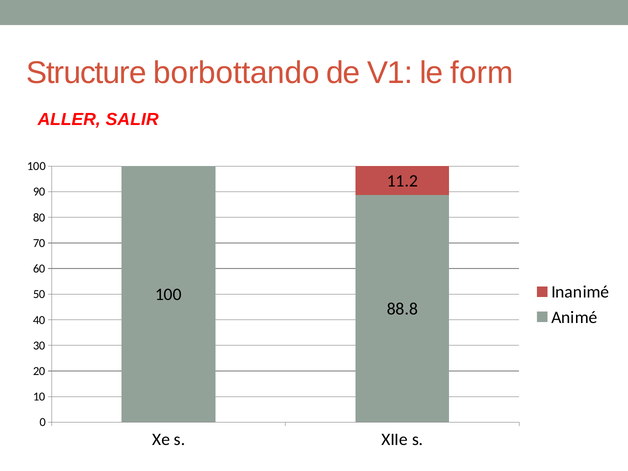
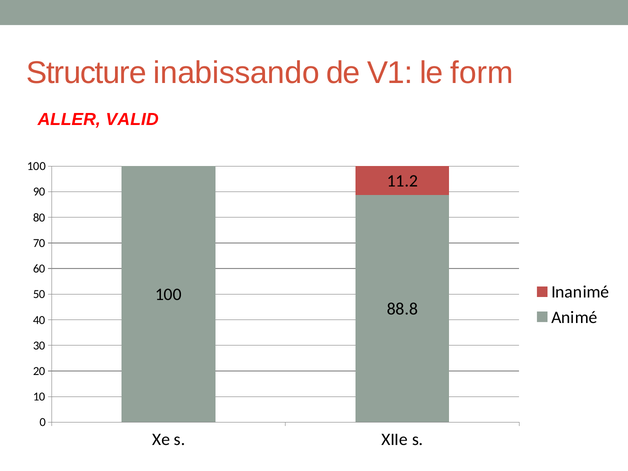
borbottando: borbottando -> inabissando
SALIR: SALIR -> VALID
